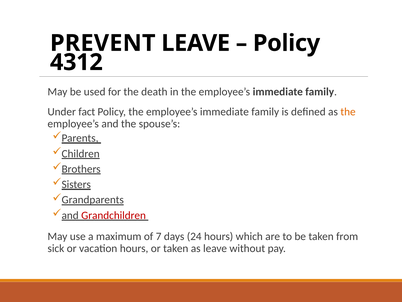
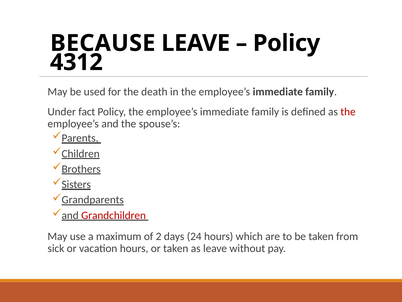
PREVENT: PREVENT -> BECAUSE
the at (348, 112) colour: orange -> red
7: 7 -> 2
